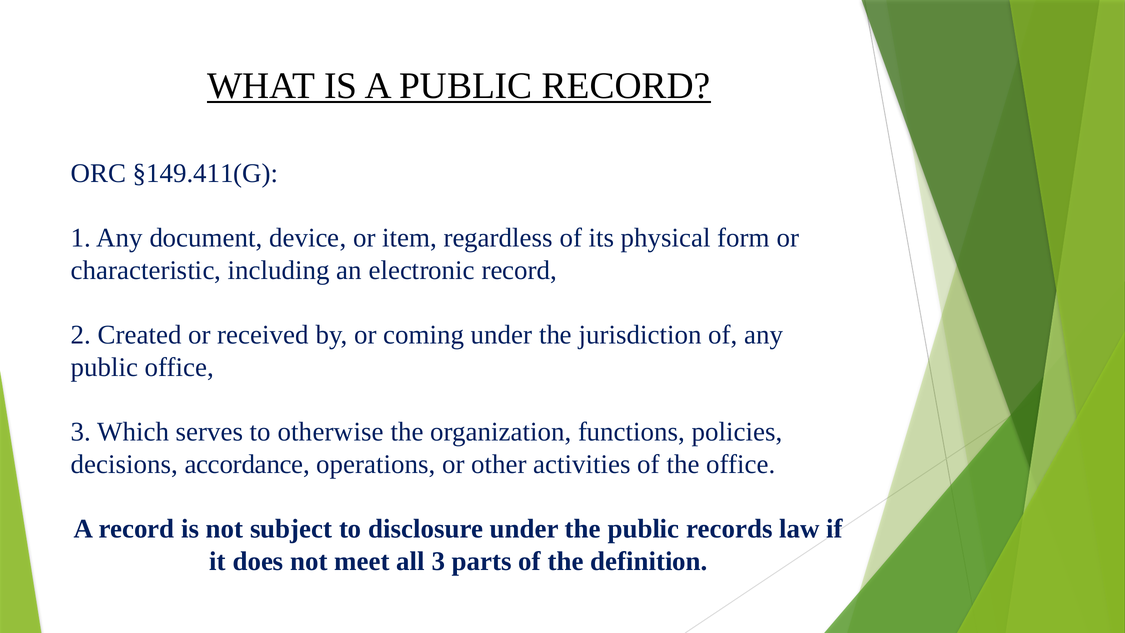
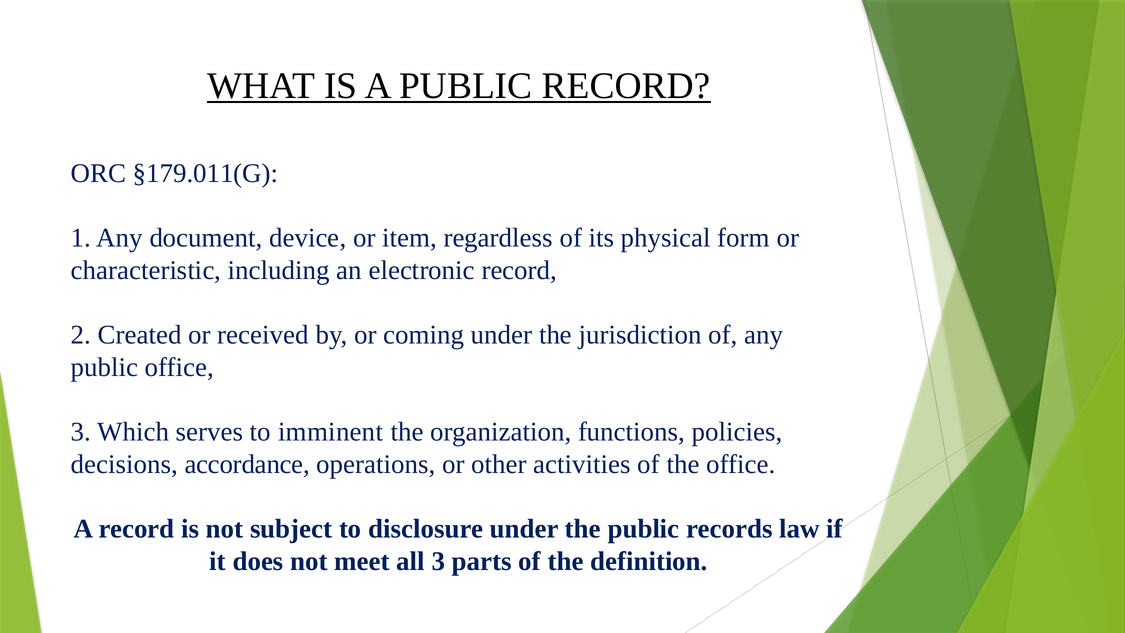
§149.411(G: §149.411(G -> §179.011(G
otherwise: otherwise -> imminent
